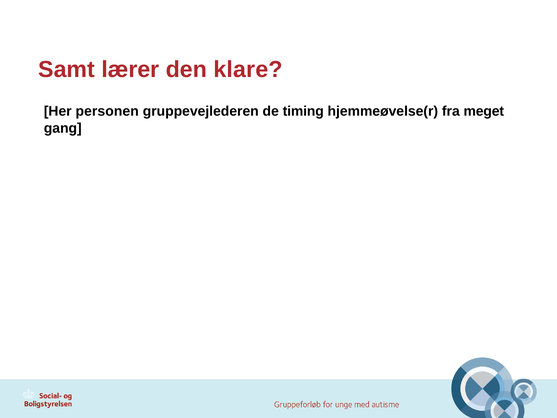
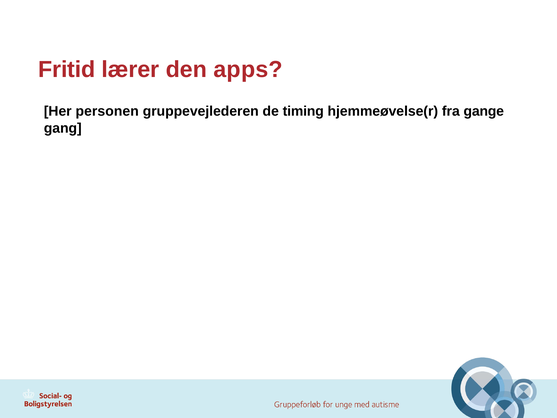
Samt: Samt -> Fritid
klare: klare -> apps
meget: meget -> gange
